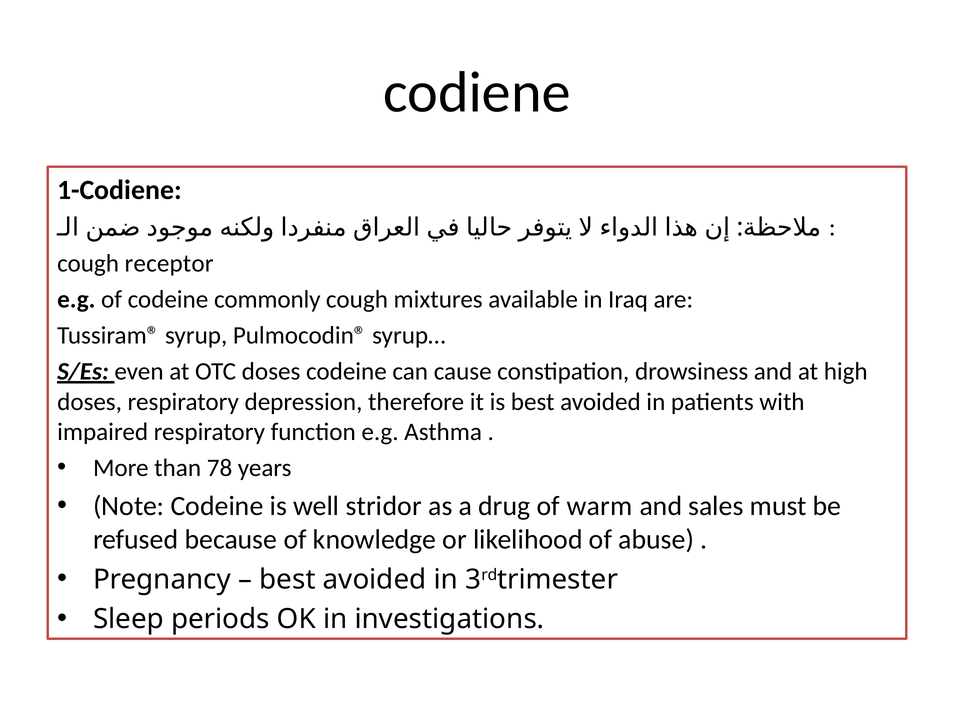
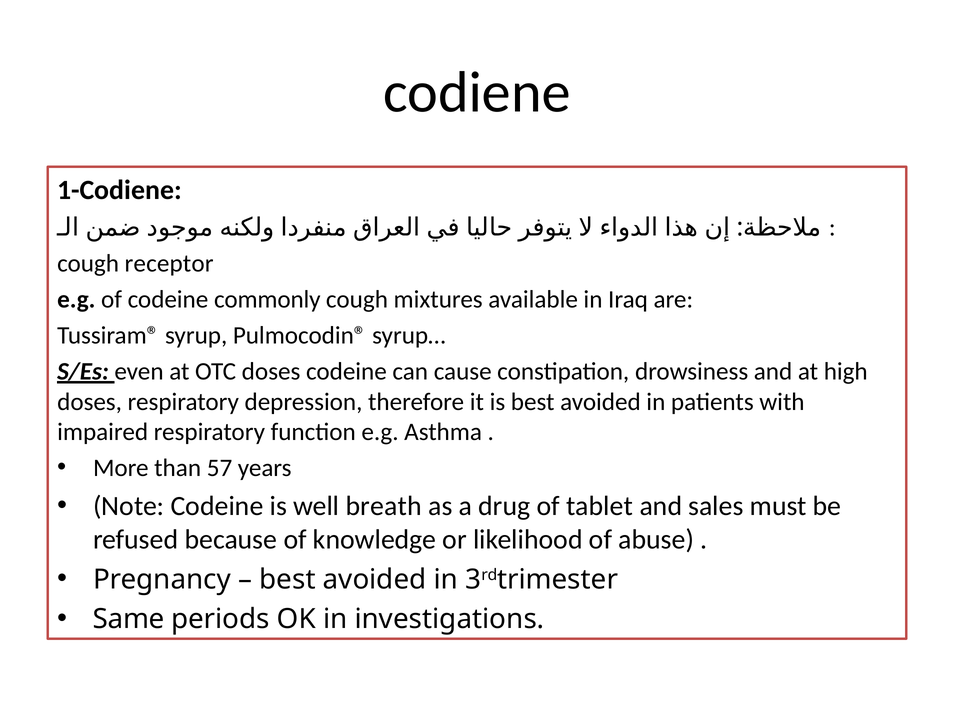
78: 78 -> 57
stridor: stridor -> breath
warm: warm -> tablet
Sleep: Sleep -> Same
